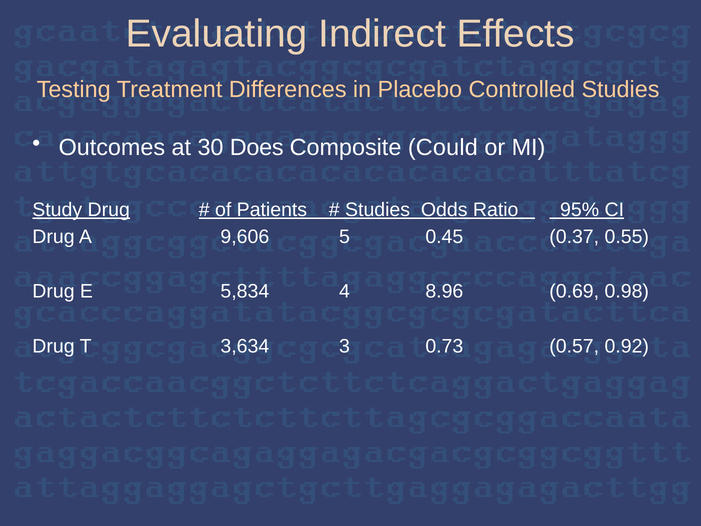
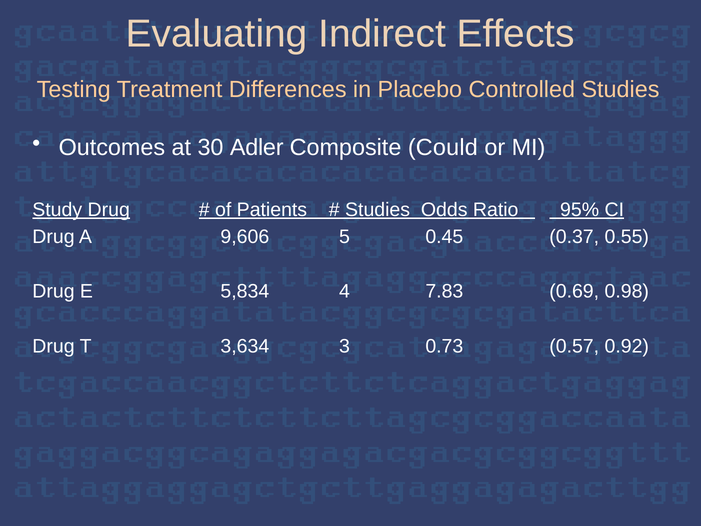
Does: Does -> Adler
8.96: 8.96 -> 7.83
